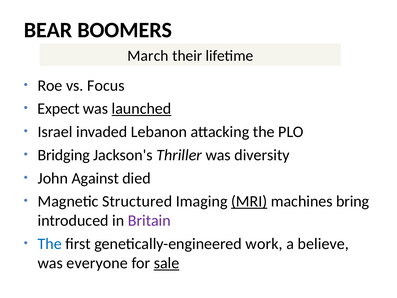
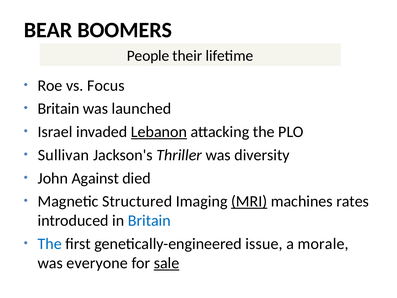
March: March -> People
Expect at (59, 109): Expect -> Britain
launched underline: present -> none
Lebanon underline: none -> present
Bridging: Bridging -> Sullivan
bring: bring -> rates
Britain at (149, 220) colour: purple -> blue
work: work -> issue
believe: believe -> morale
